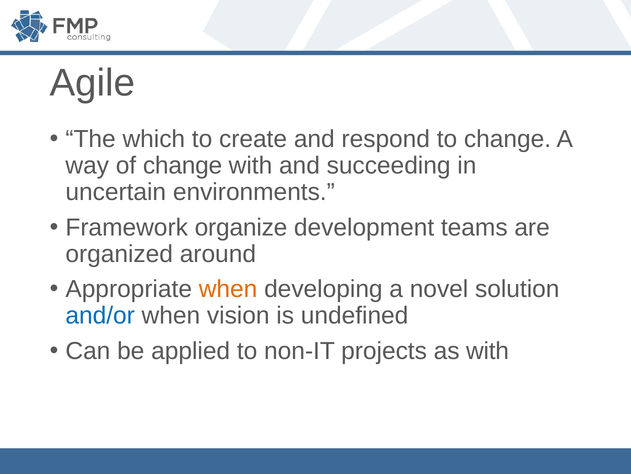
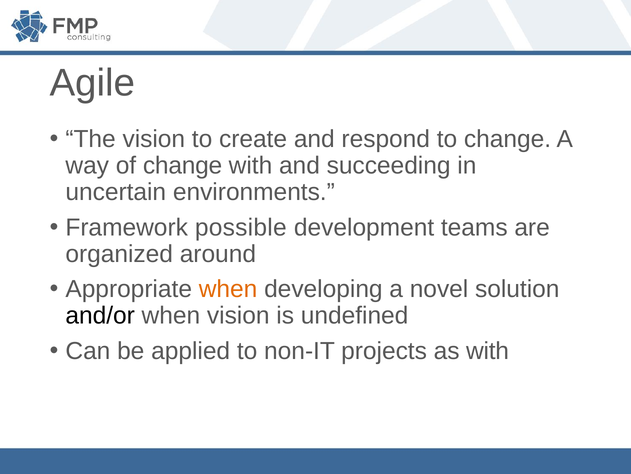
The which: which -> vision
organize: organize -> possible
and/or colour: blue -> black
